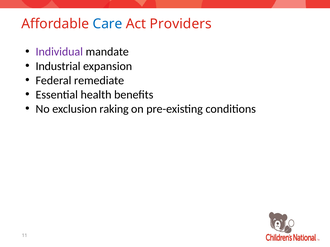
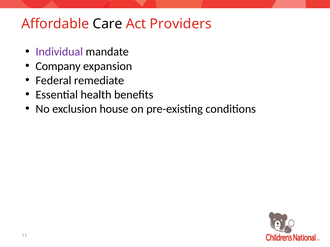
Care colour: blue -> black
Industrial: Industrial -> Company
raking: raking -> house
